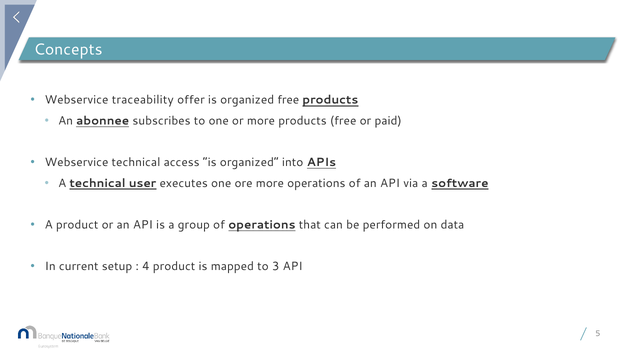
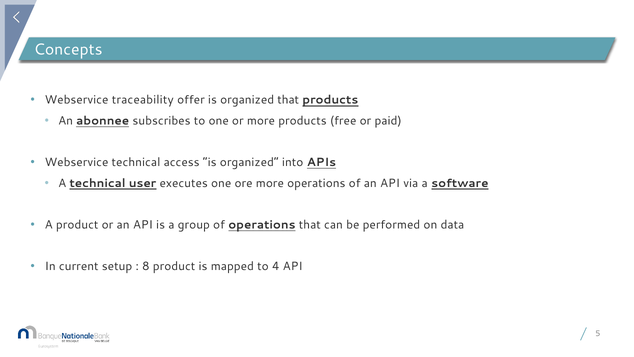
organized free: free -> that
4: 4 -> 8
3: 3 -> 4
